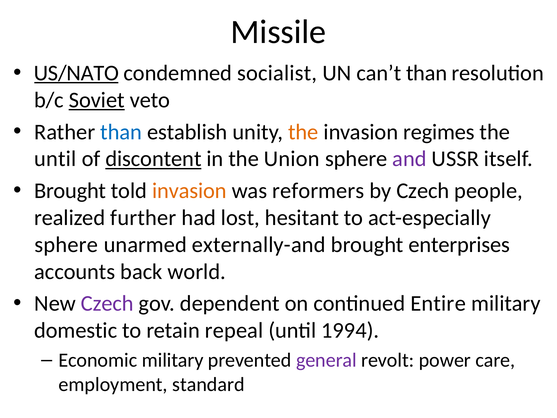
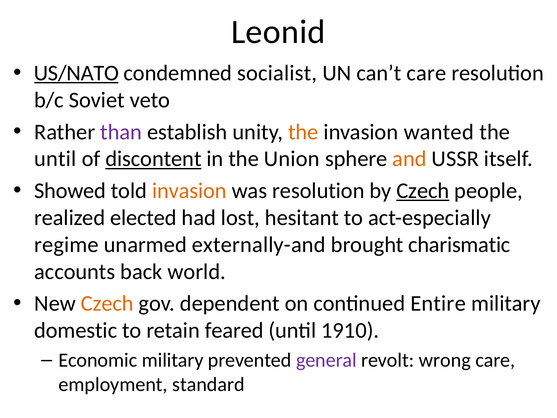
Missile: Missile -> Leonid
can’t than: than -> care
Soviet underline: present -> none
than at (121, 132) colour: blue -> purple
regimes: regimes -> wanted
and colour: purple -> orange
Brought at (70, 191): Brought -> Showed
was reformers: reformers -> resolution
Czech at (423, 191) underline: none -> present
further: further -> elected
sphere at (66, 245): sphere -> regime
enterprises: enterprises -> charismatic
Czech at (107, 303) colour: purple -> orange
repeal: repeal -> feared
1994: 1994 -> 1910
power: power -> wrong
